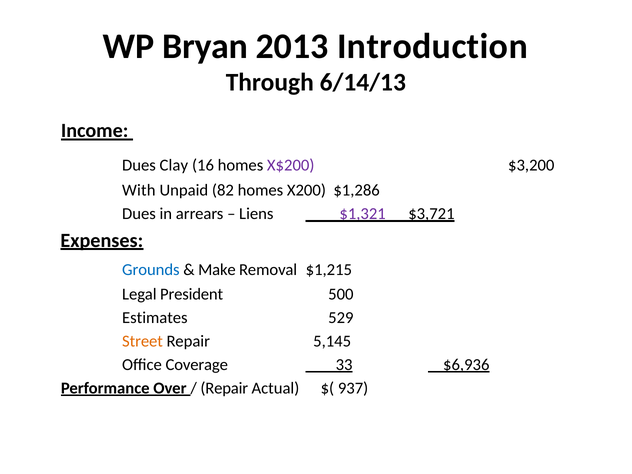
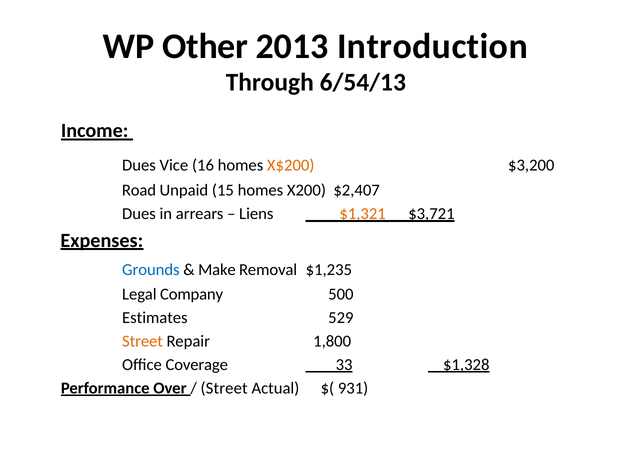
Bryan: Bryan -> Other
6/14/13: 6/14/13 -> 6/54/13
Clay: Clay -> Vice
X$200 colour: purple -> orange
With: With -> Road
82: 82 -> 15
$1,286: $1,286 -> $2,407
$1,321 colour: purple -> orange
$1,215: $1,215 -> $1,235
President: President -> Company
5,145: 5,145 -> 1,800
$6,936: $6,936 -> $1,328
Repair at (224, 388): Repair -> Street
937: 937 -> 931
